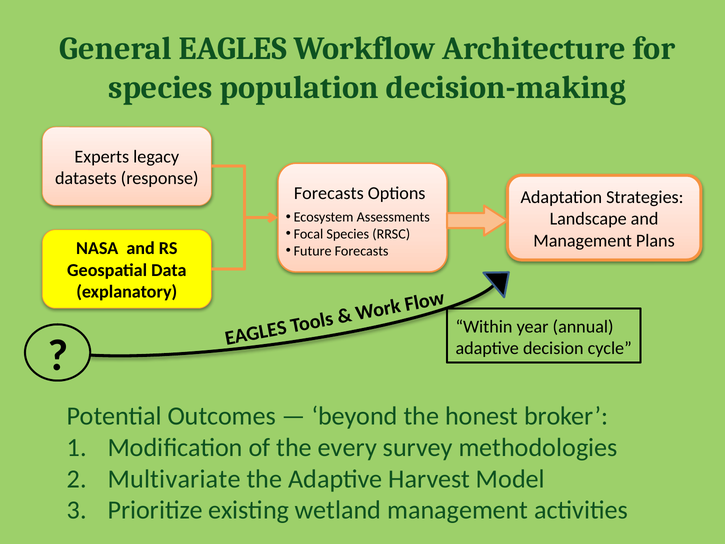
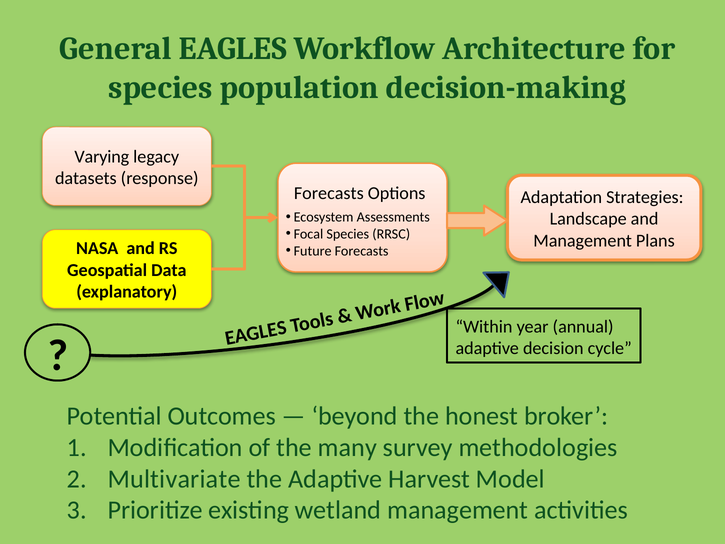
Experts: Experts -> Varying
every: every -> many
